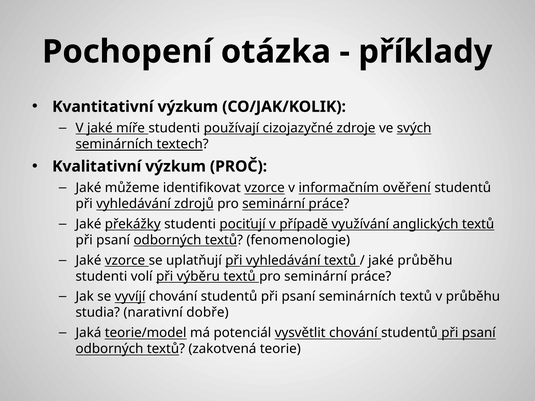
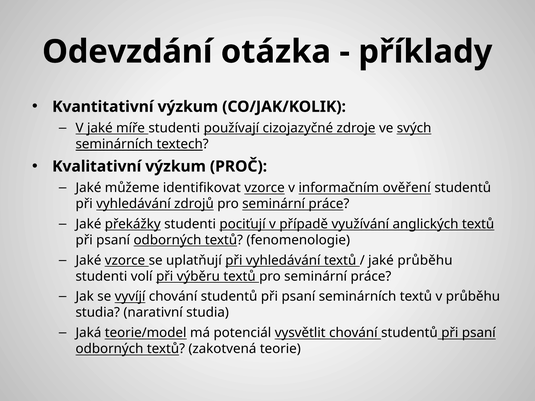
Pochopení: Pochopení -> Odevzdání
narativní dobře: dobře -> studia
